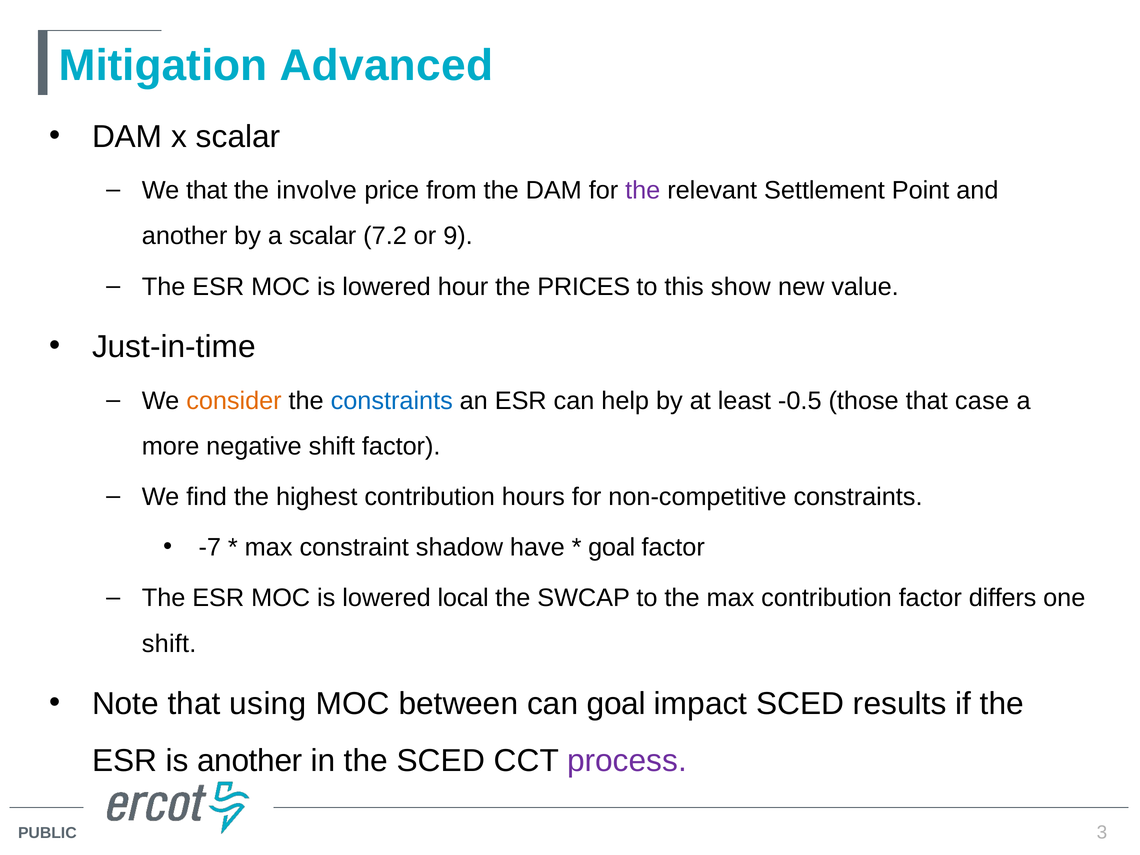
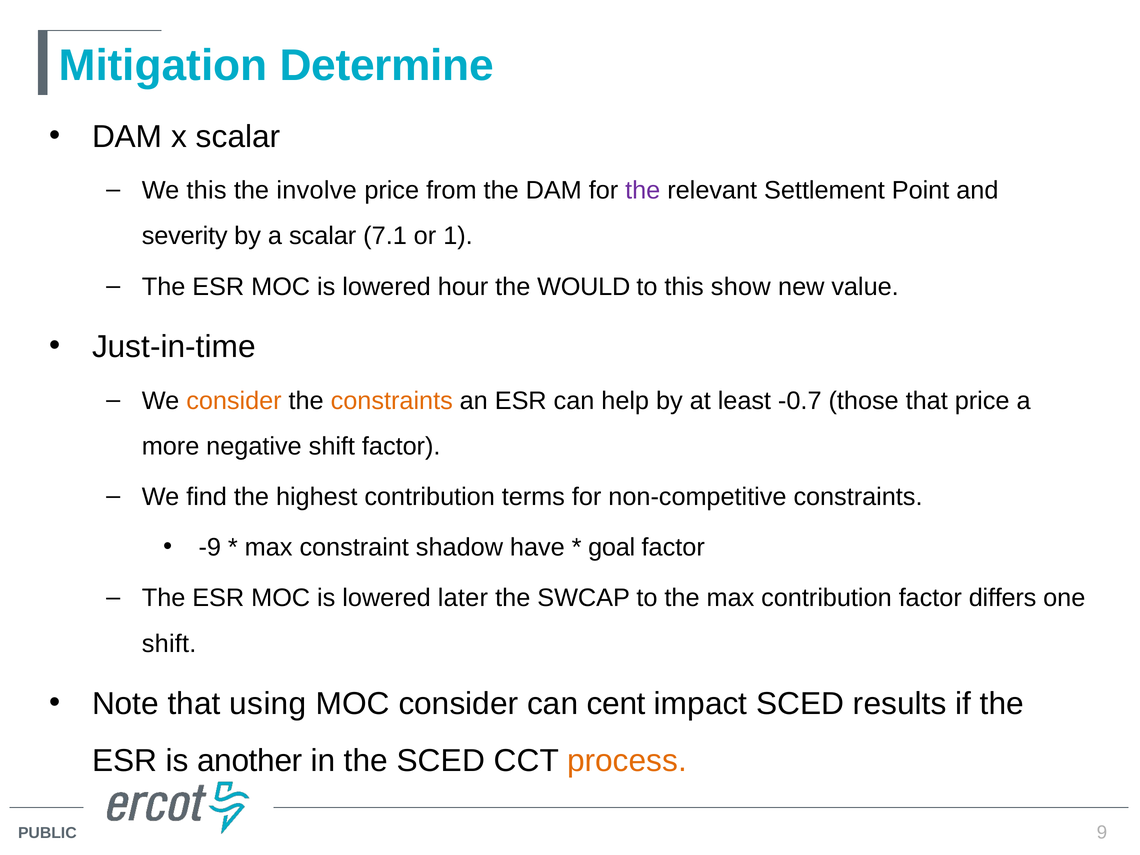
Advanced: Advanced -> Determine
We that: that -> this
another at (185, 236): another -> severity
7.2: 7.2 -> 7.1
9: 9 -> 1
PRICES: PRICES -> WOULD
constraints at (392, 401) colour: blue -> orange
-0.5: -0.5 -> -0.7
that case: case -> price
hours: hours -> terms
-7: -7 -> -9
local: local -> later
MOC between: between -> consider
can goal: goal -> cent
process colour: purple -> orange
3: 3 -> 9
